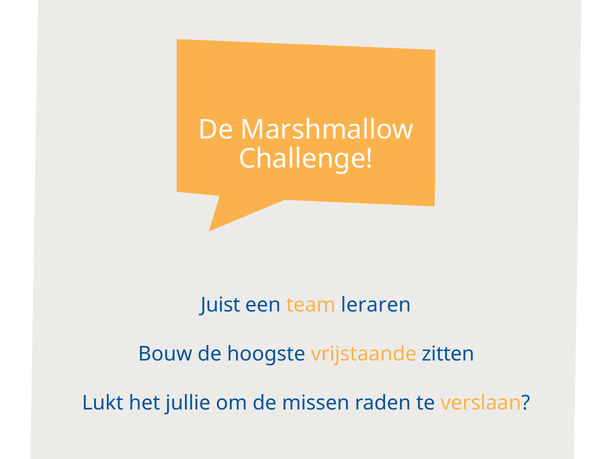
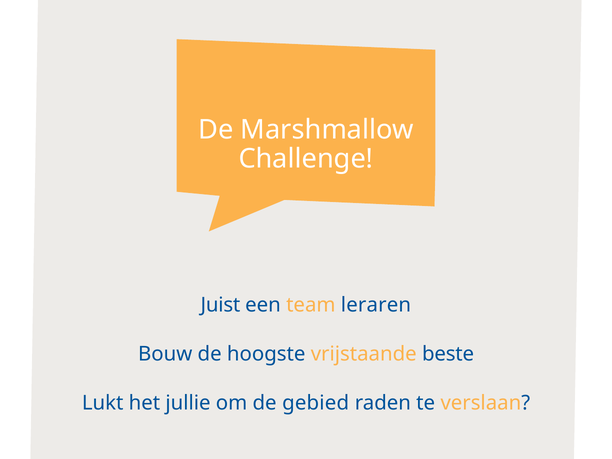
zitten: zitten -> beste
missen: missen -> gebied
